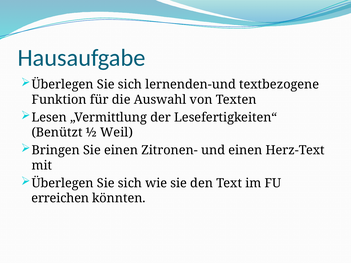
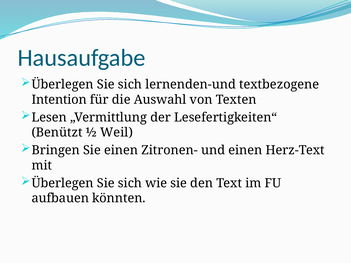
Funktion: Funktion -> Intention
erreichen: erreichen -> aufbauen
